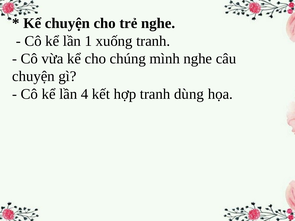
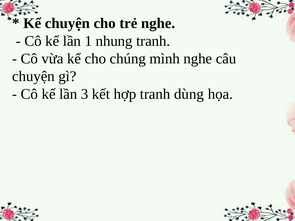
xuống: xuống -> nhung
4: 4 -> 3
